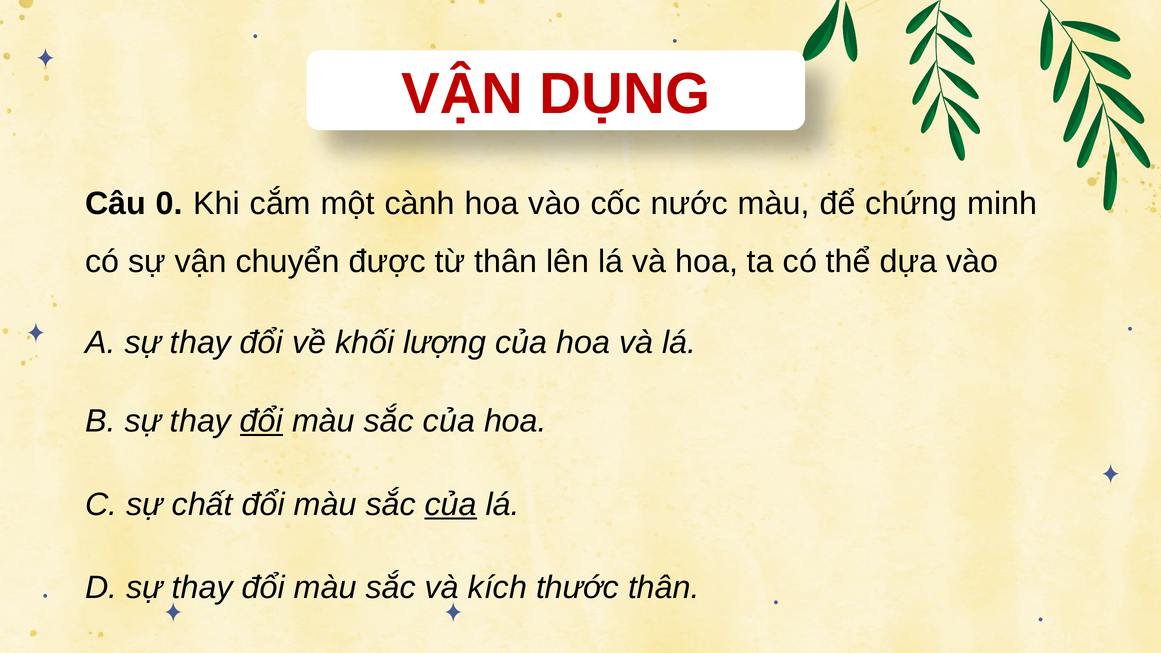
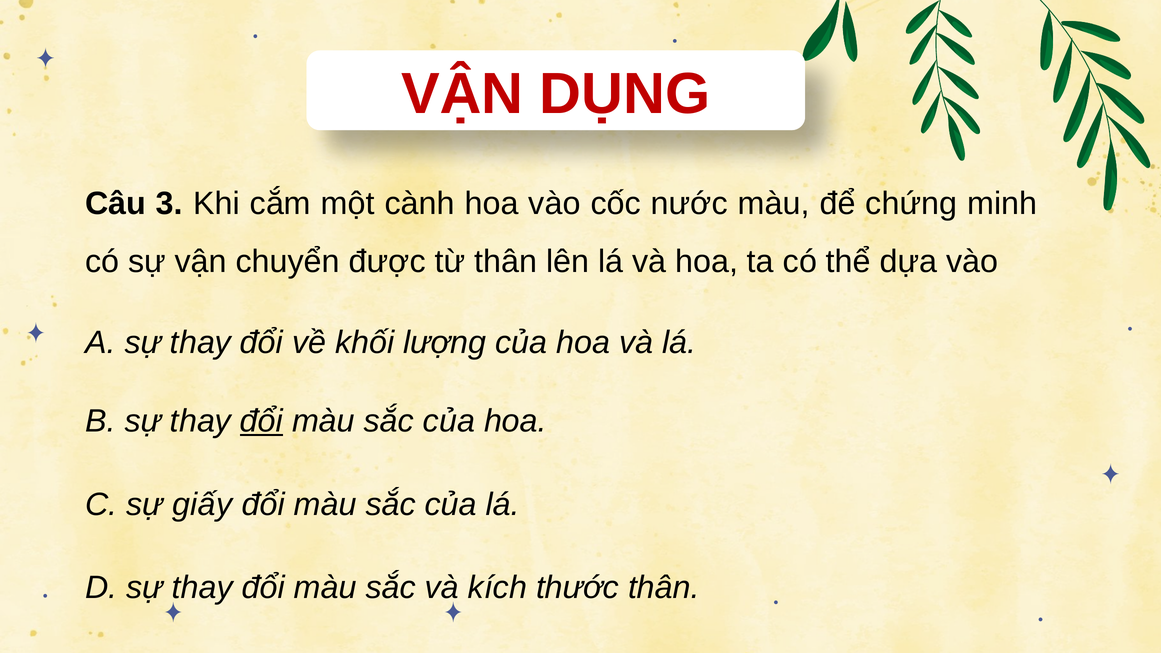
0: 0 -> 3
chất: chất -> giấy
của at (451, 504) underline: present -> none
